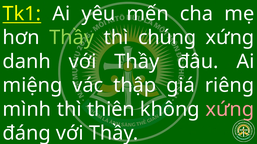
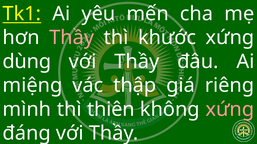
Thầy at (72, 38) colour: light green -> pink
chúng: chúng -> khước
danh: danh -> dùng
